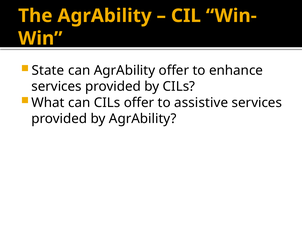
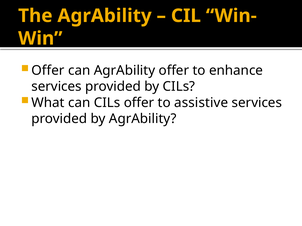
State at (48, 71): State -> Offer
